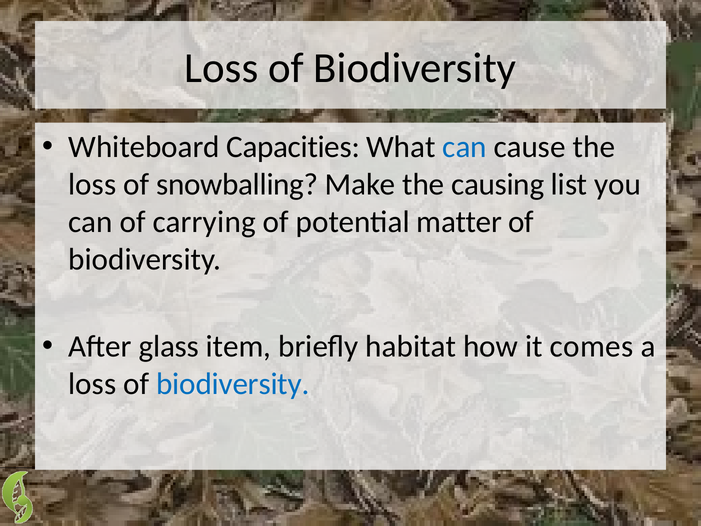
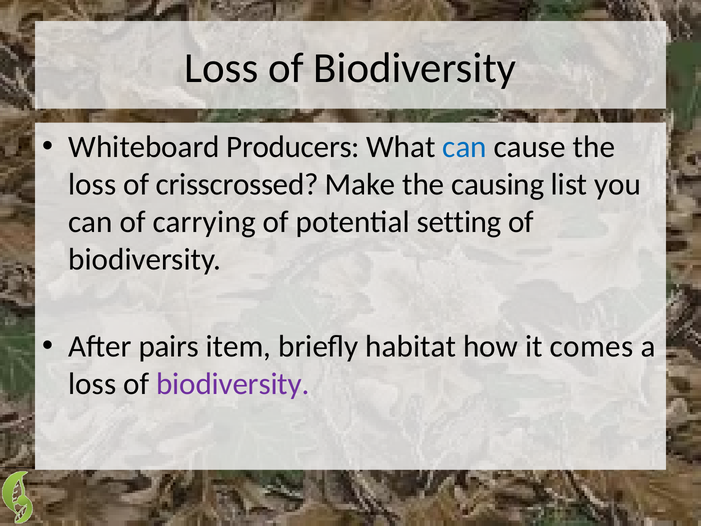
Capacities: Capacities -> Producers
snowballing: snowballing -> crisscrossed
matter: matter -> setting
glass: glass -> pairs
biodiversity at (233, 384) colour: blue -> purple
